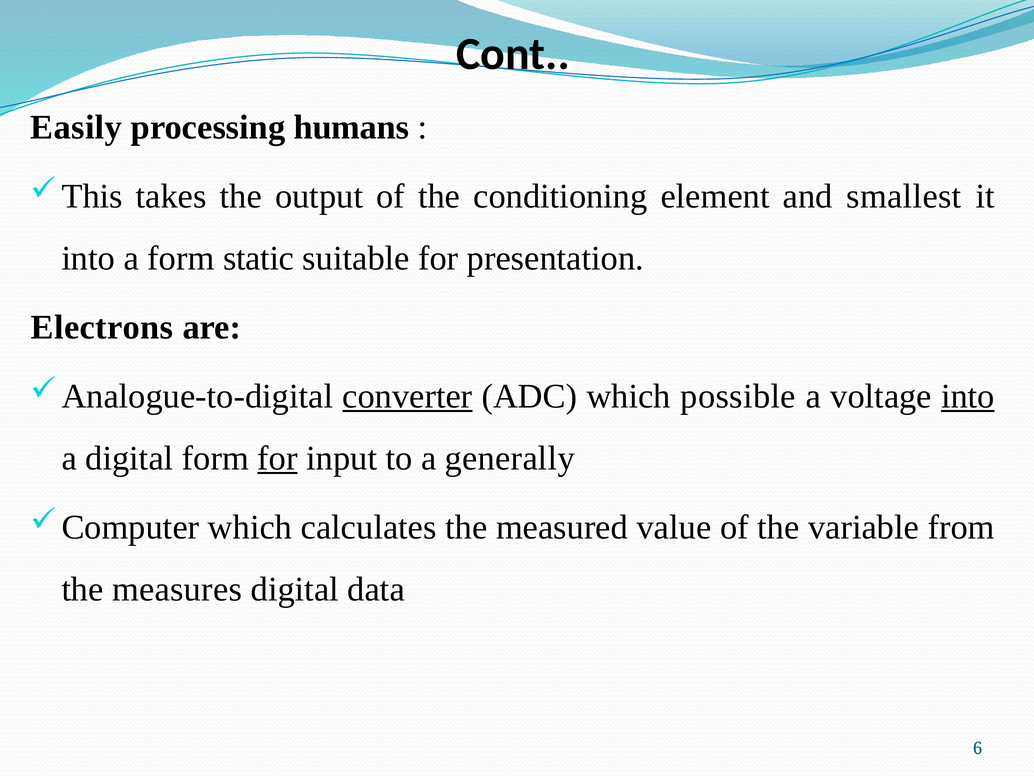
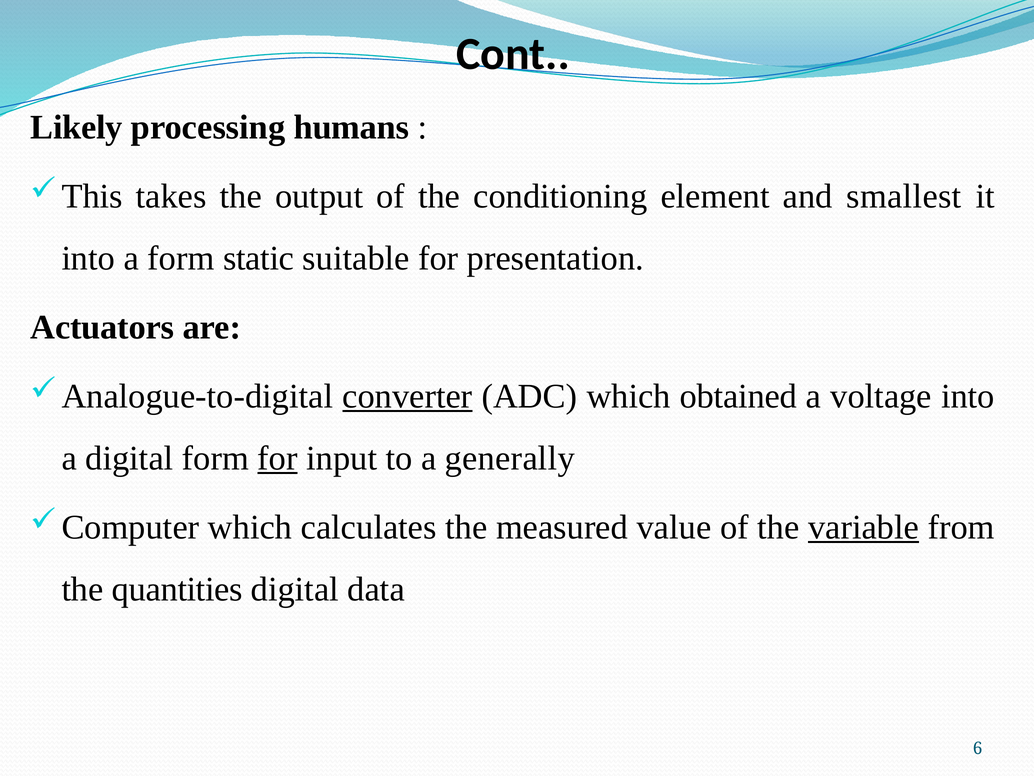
Easily: Easily -> Likely
Electrons: Electrons -> Actuators
possible: possible -> obtained
into at (968, 396) underline: present -> none
variable underline: none -> present
measures: measures -> quantities
